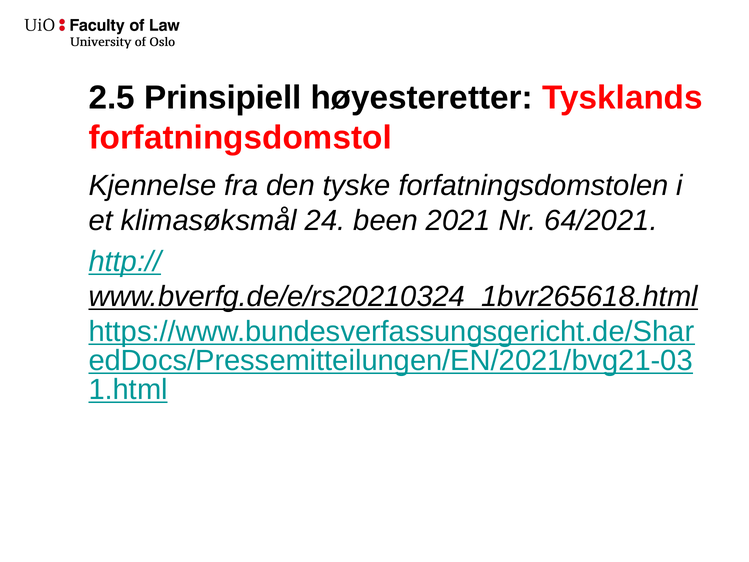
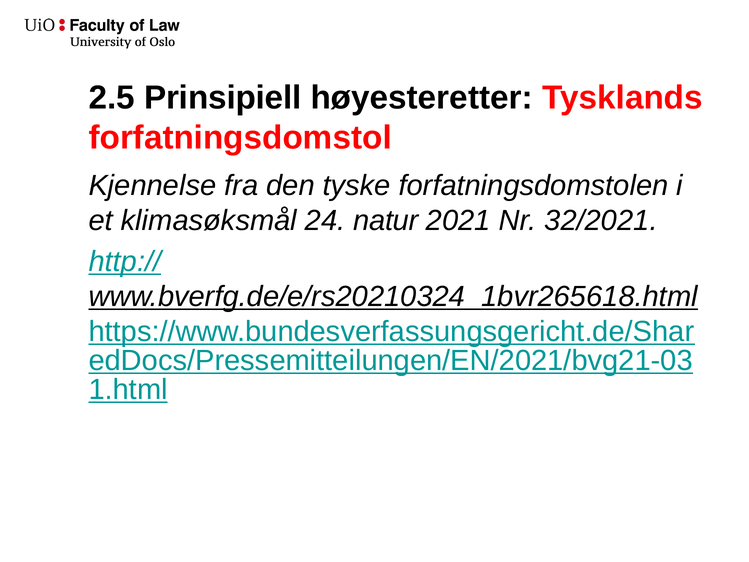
been: been -> natur
64/2021: 64/2021 -> 32/2021
